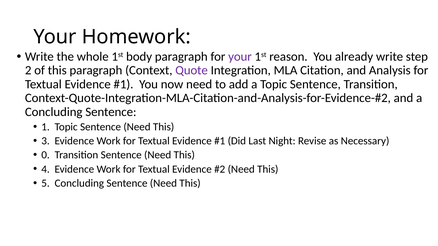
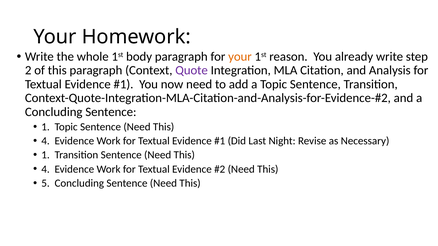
your at (240, 57) colour: purple -> orange
3 at (46, 141): 3 -> 4
0 at (46, 155): 0 -> 1
